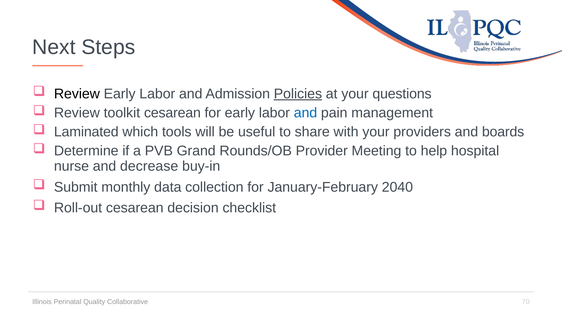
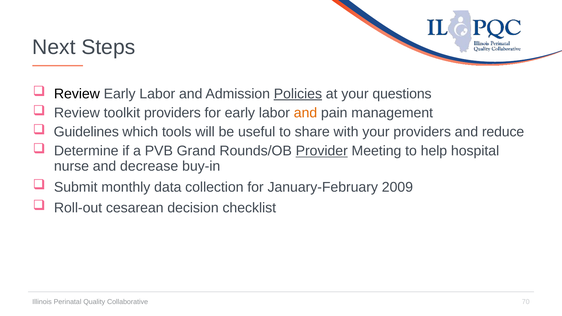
toolkit cesarean: cesarean -> providers
and at (305, 113) colour: blue -> orange
Laminated: Laminated -> Guidelines
boards: boards -> reduce
Provider underline: none -> present
2040: 2040 -> 2009
